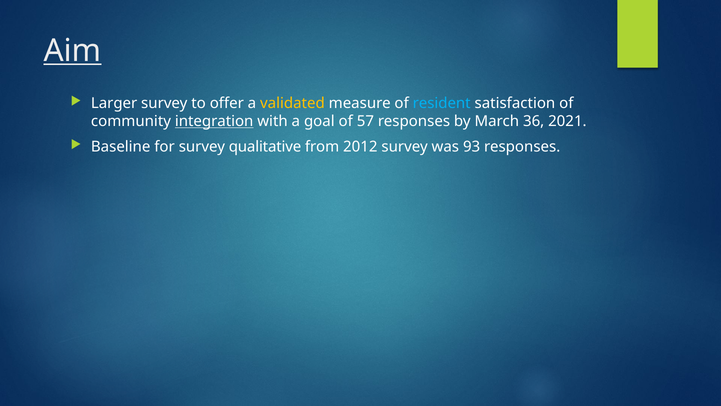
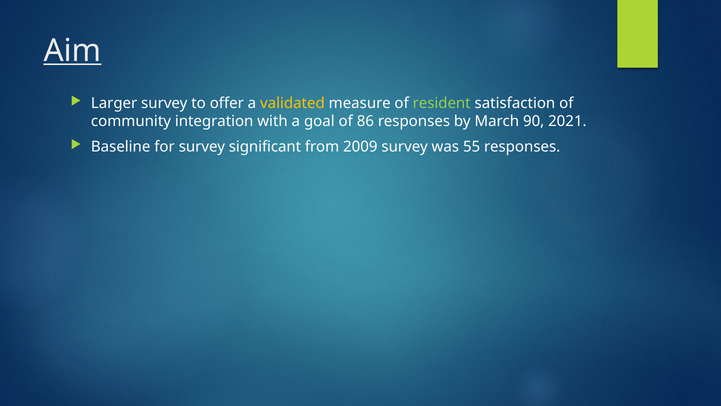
resident colour: light blue -> light green
integration underline: present -> none
57: 57 -> 86
36: 36 -> 90
qualitative: qualitative -> significant
2012: 2012 -> 2009
93: 93 -> 55
